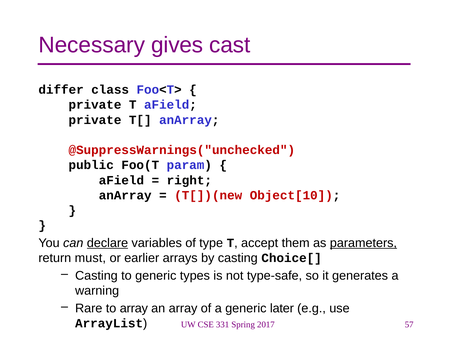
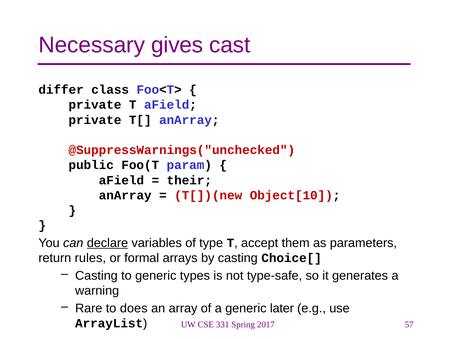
right: right -> their
parameters underline: present -> none
must: must -> rules
earlier: earlier -> formal
to array: array -> does
